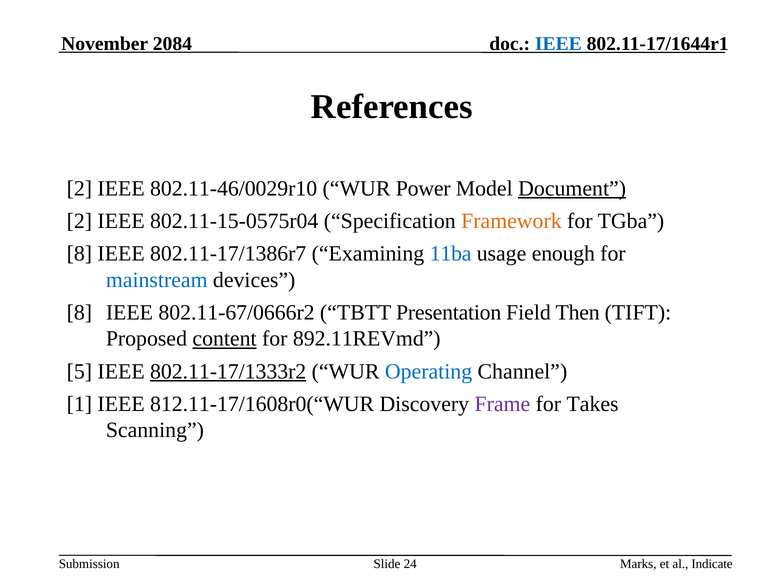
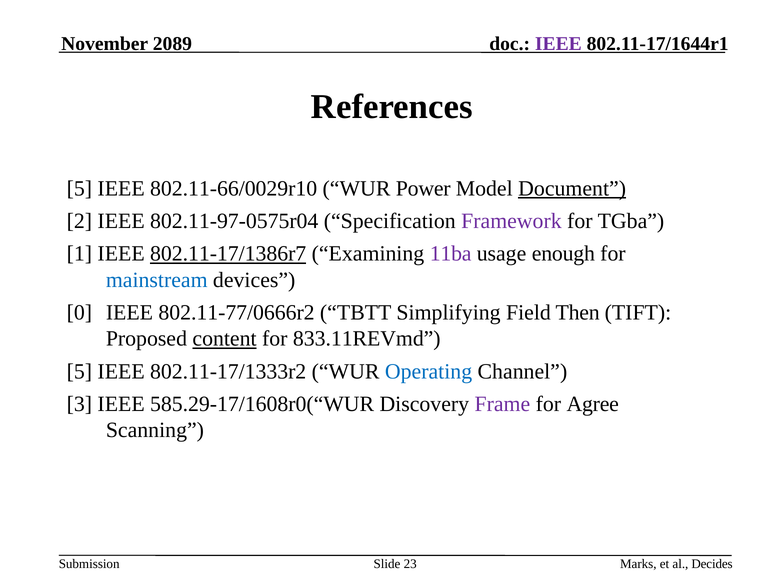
2084: 2084 -> 2089
IEEE at (558, 44) colour: blue -> purple
2 at (79, 188): 2 -> 5
802.11-46/0029r10: 802.11-46/0029r10 -> 802.11-66/0029r10
802.11-15-0575r04: 802.11-15-0575r04 -> 802.11-97-0575r04
Framework colour: orange -> purple
8 at (79, 254): 8 -> 1
802.11-17/1386r7 underline: none -> present
11ba colour: blue -> purple
8 at (79, 313): 8 -> 0
802.11-67/0666r2: 802.11-67/0666r2 -> 802.11-77/0666r2
Presentation: Presentation -> Simplifying
892.11REVmd: 892.11REVmd -> 833.11REVmd
802.11-17/1333r2 underline: present -> none
1: 1 -> 3
812.11-17/1608r0(“WUR: 812.11-17/1608r0(“WUR -> 585.29-17/1608r0(“WUR
Takes: Takes -> Agree
24: 24 -> 23
Indicate: Indicate -> Decides
